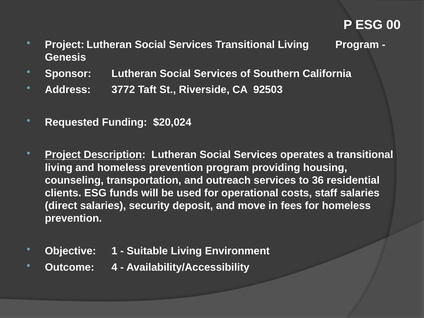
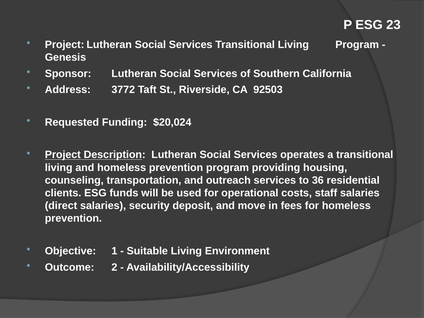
00: 00 -> 23
4: 4 -> 2
